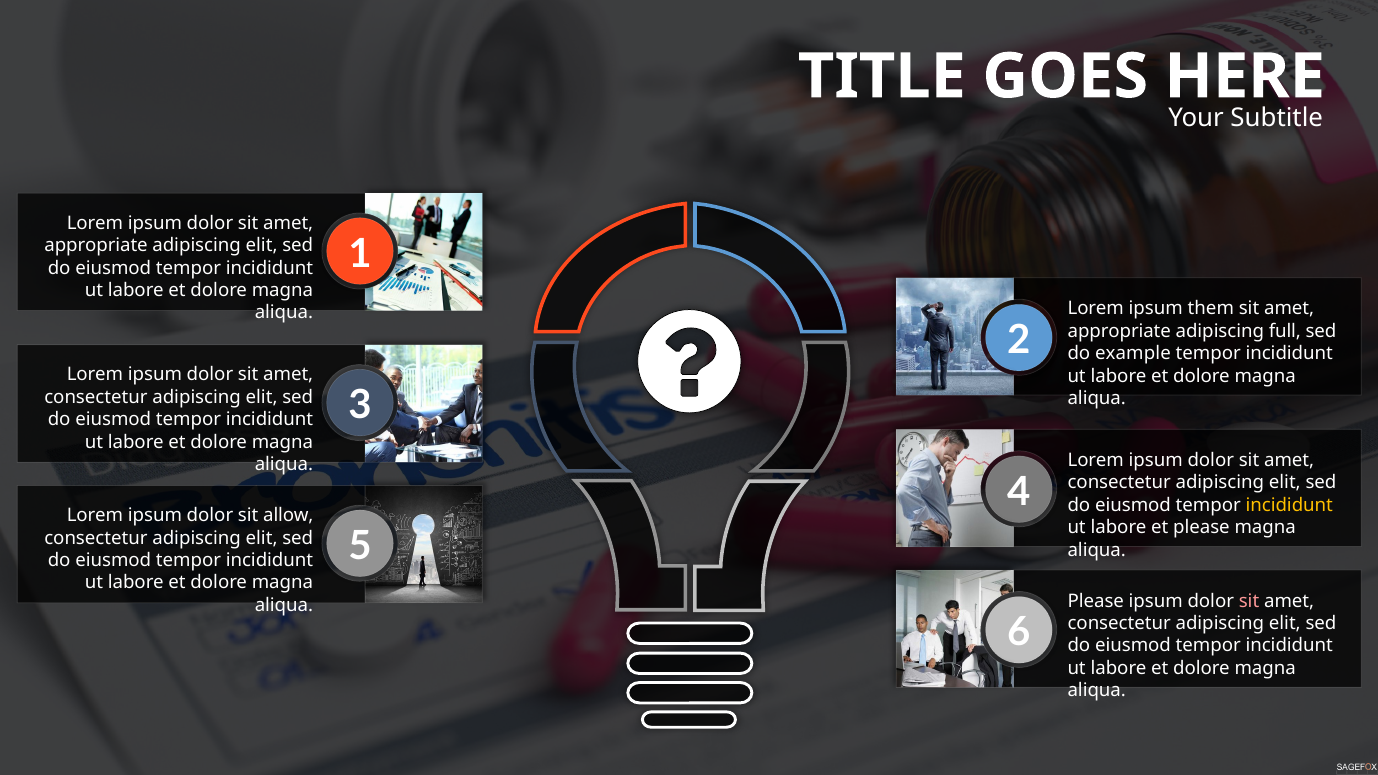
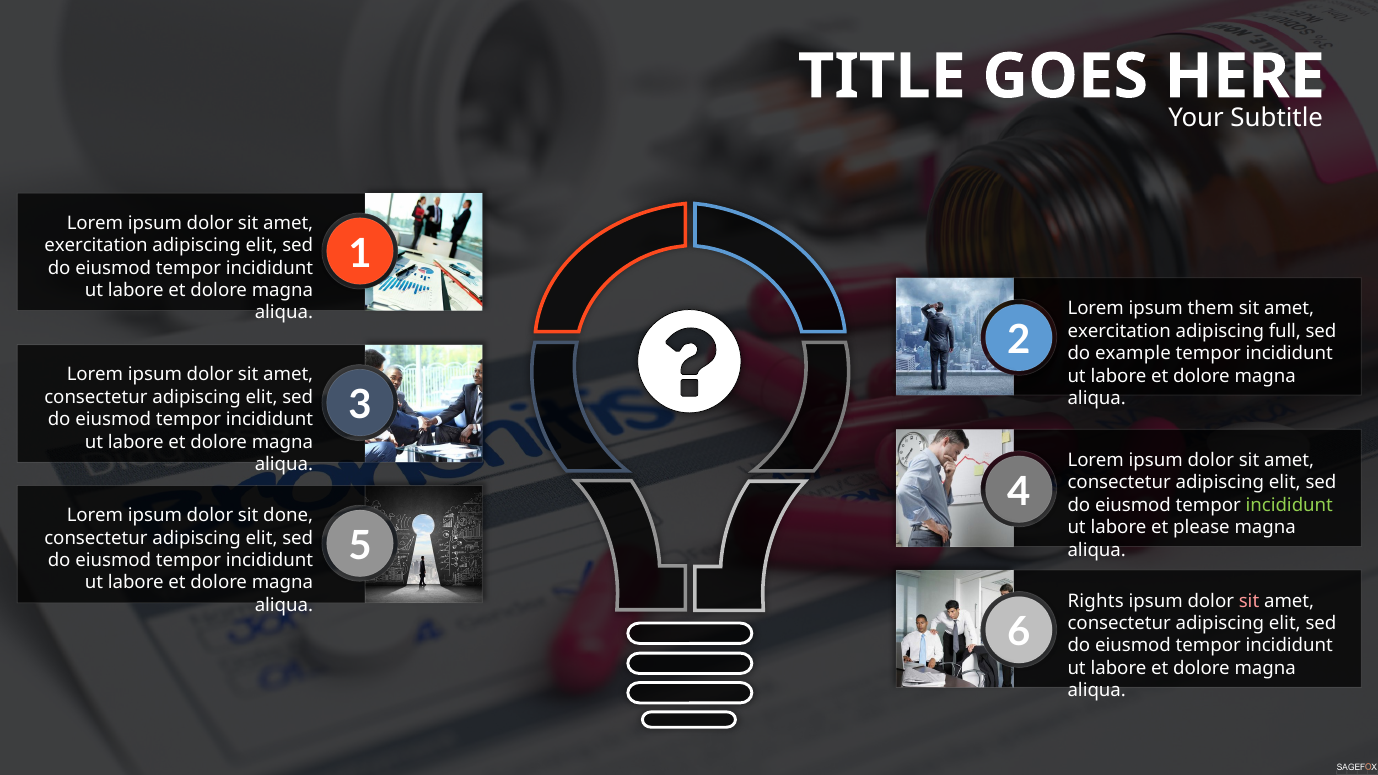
appropriate at (96, 246): appropriate -> exercitation
appropriate at (1119, 331): appropriate -> exercitation
incididunt at (1289, 505) colour: yellow -> light green
allow: allow -> done
Please at (1096, 601): Please -> Rights
